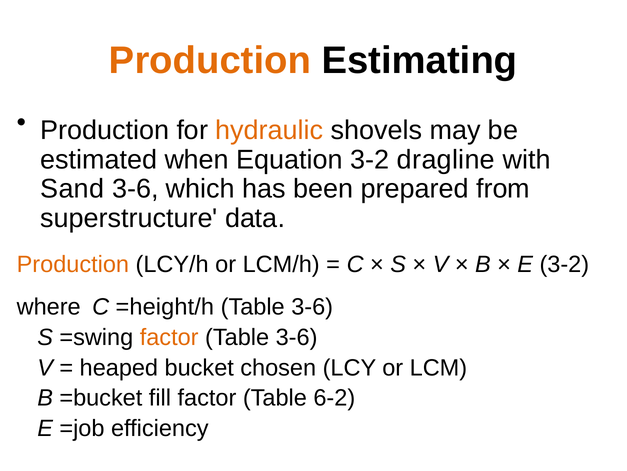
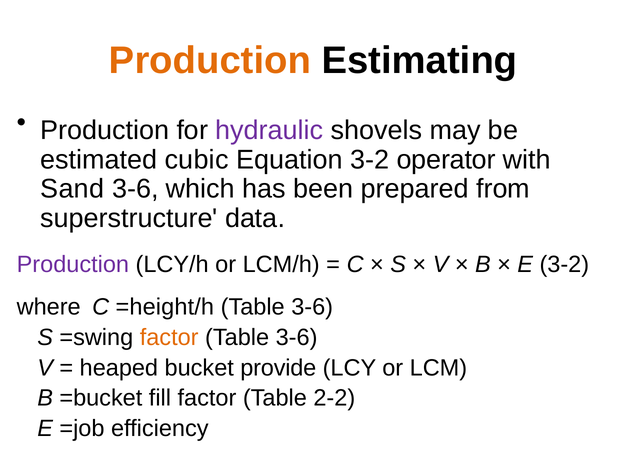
hydraulic colour: orange -> purple
when: when -> cubic
dragline: dragline -> operator
Production at (73, 264) colour: orange -> purple
chosen: chosen -> provide
6-2: 6-2 -> 2-2
